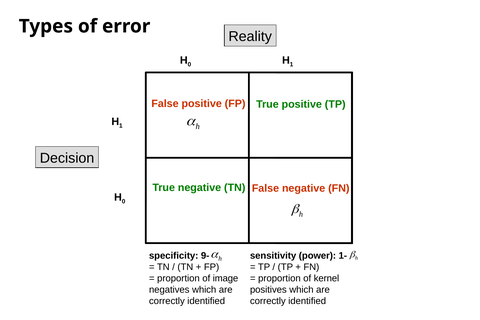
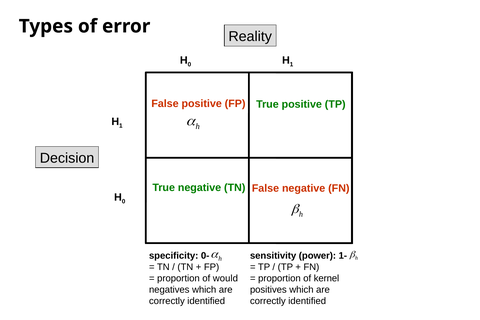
9-: 9- -> 0-
image: image -> would
